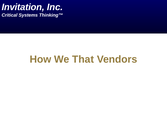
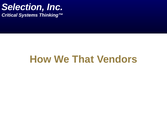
Invitation: Invitation -> Selection
